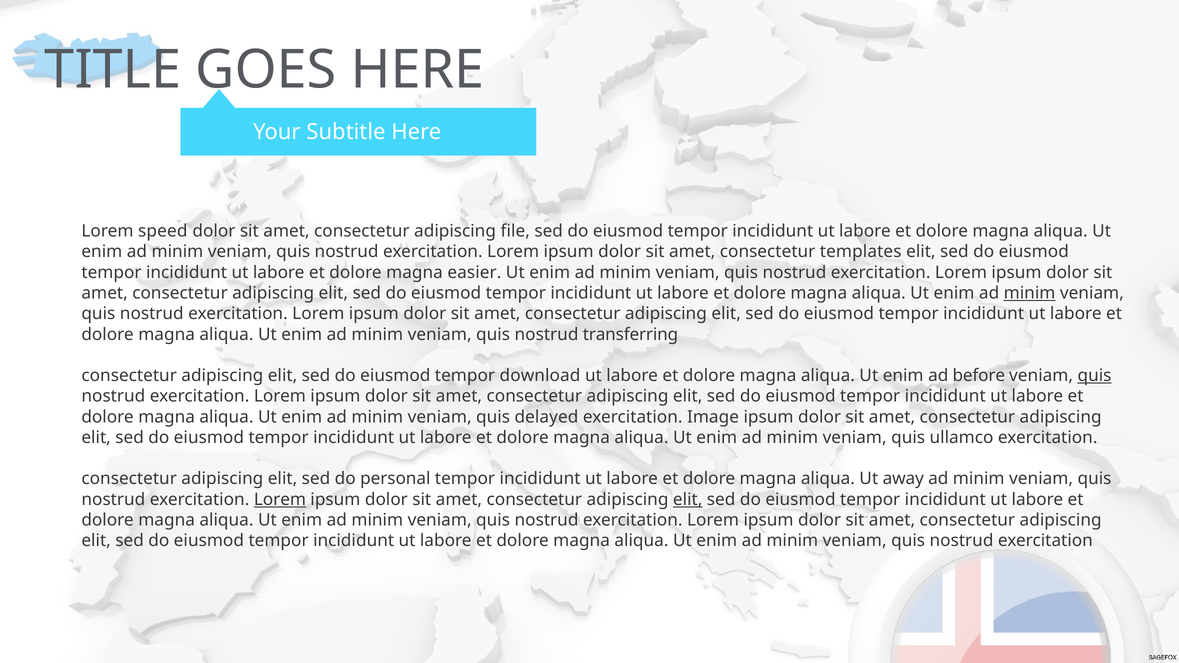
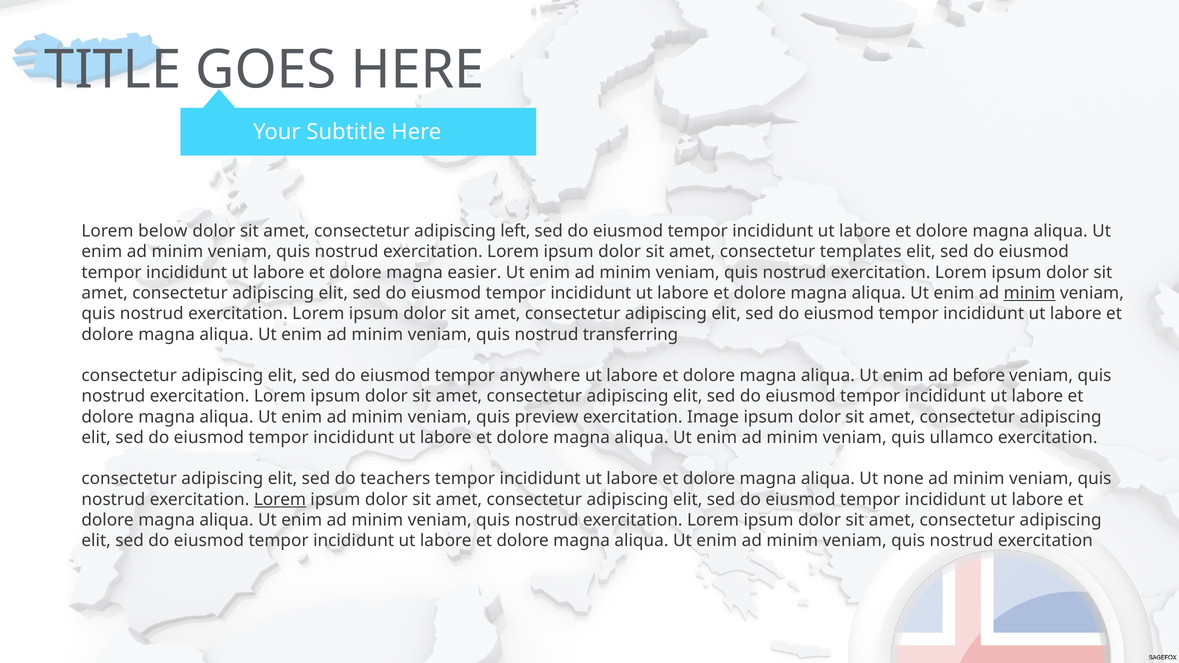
speed: speed -> below
file: file -> left
download: download -> anywhere
quis at (1095, 376) underline: present -> none
delayed: delayed -> preview
personal: personal -> teachers
away: away -> none
elit at (688, 500) underline: present -> none
